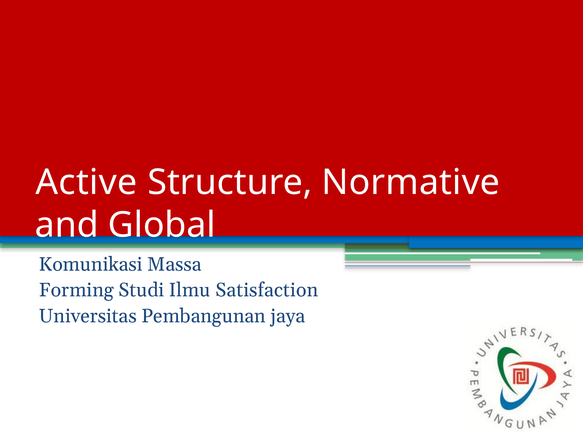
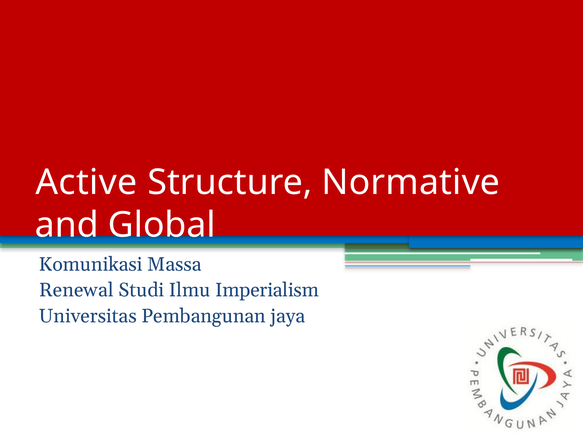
Forming: Forming -> Renewal
Satisfaction: Satisfaction -> Imperialism
